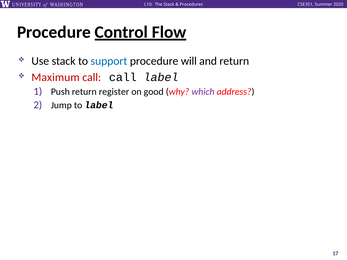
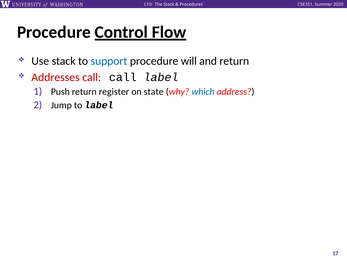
Maximum: Maximum -> Addresses
good: good -> state
which colour: purple -> blue
